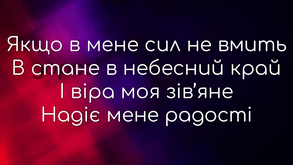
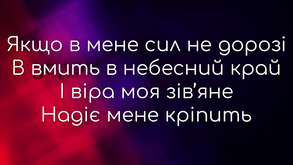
вмить: вмить -> дорозі
стане: стане -> вмить
радості: радості -> кріпить
